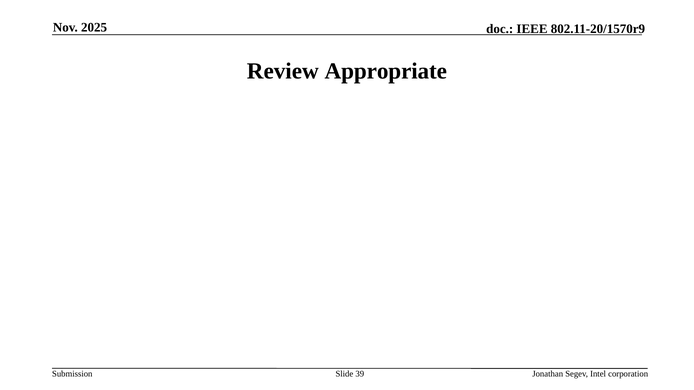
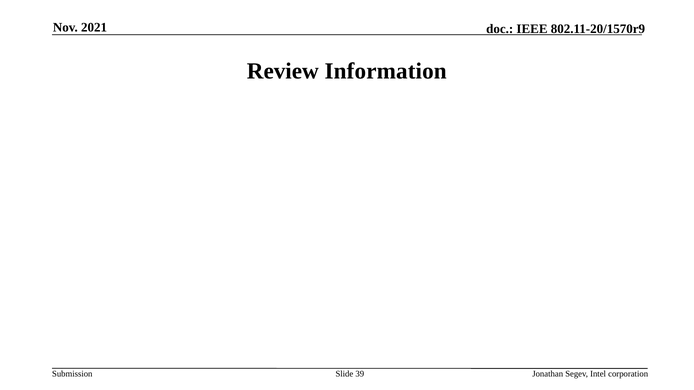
2025: 2025 -> 2021
Appropriate: Appropriate -> Information
